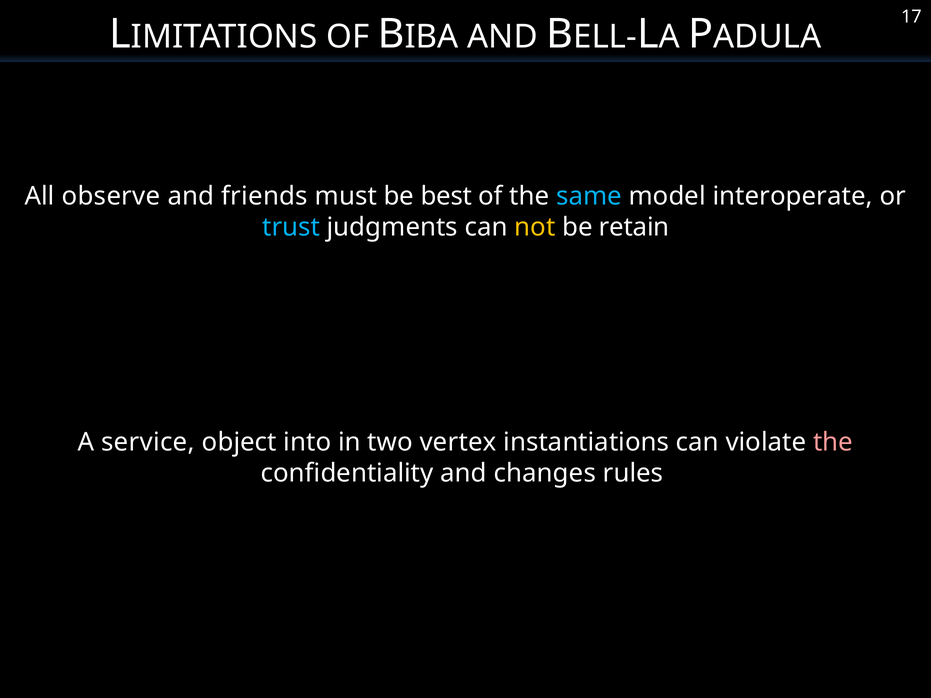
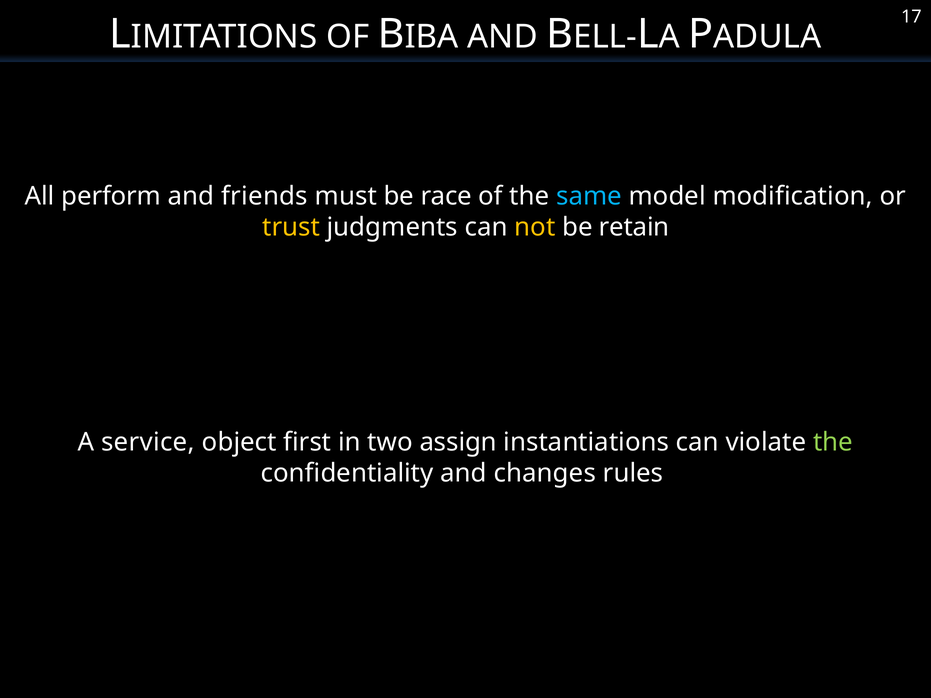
observe: observe -> perform
best: best -> race
interoperate: interoperate -> modification
trust colour: light blue -> yellow
into: into -> first
vertex: vertex -> assign
the at (833, 442) colour: pink -> light green
